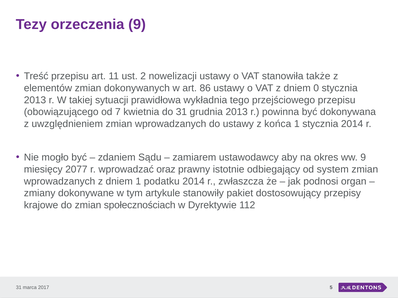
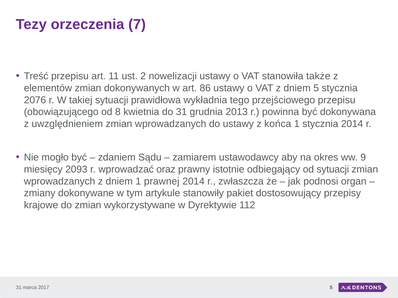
orzeczenia 9: 9 -> 7
dniem 0: 0 -> 5
2013 at (35, 100): 2013 -> 2076
7: 7 -> 8
2077: 2077 -> 2093
od system: system -> sytuacji
podatku: podatku -> prawnej
społecznościach: społecznościach -> wykorzystywane
